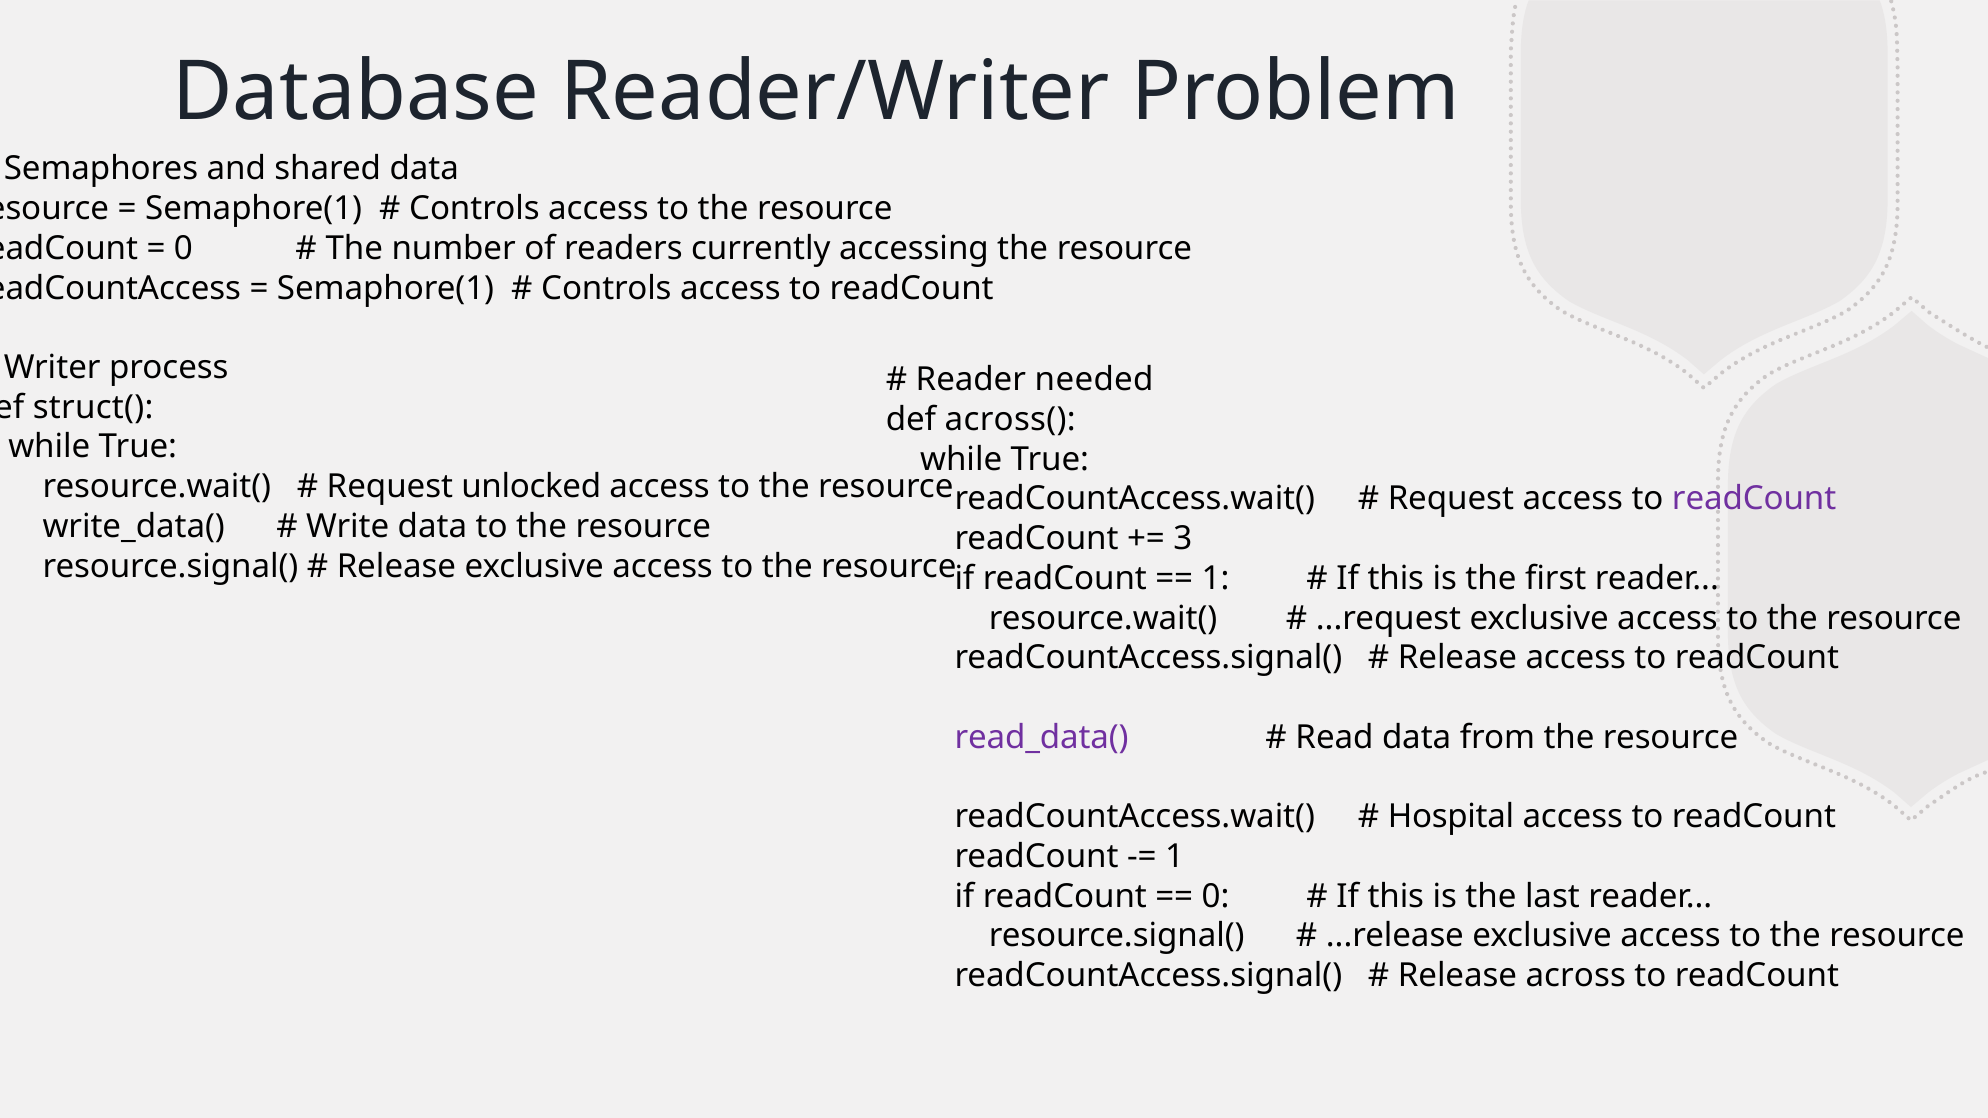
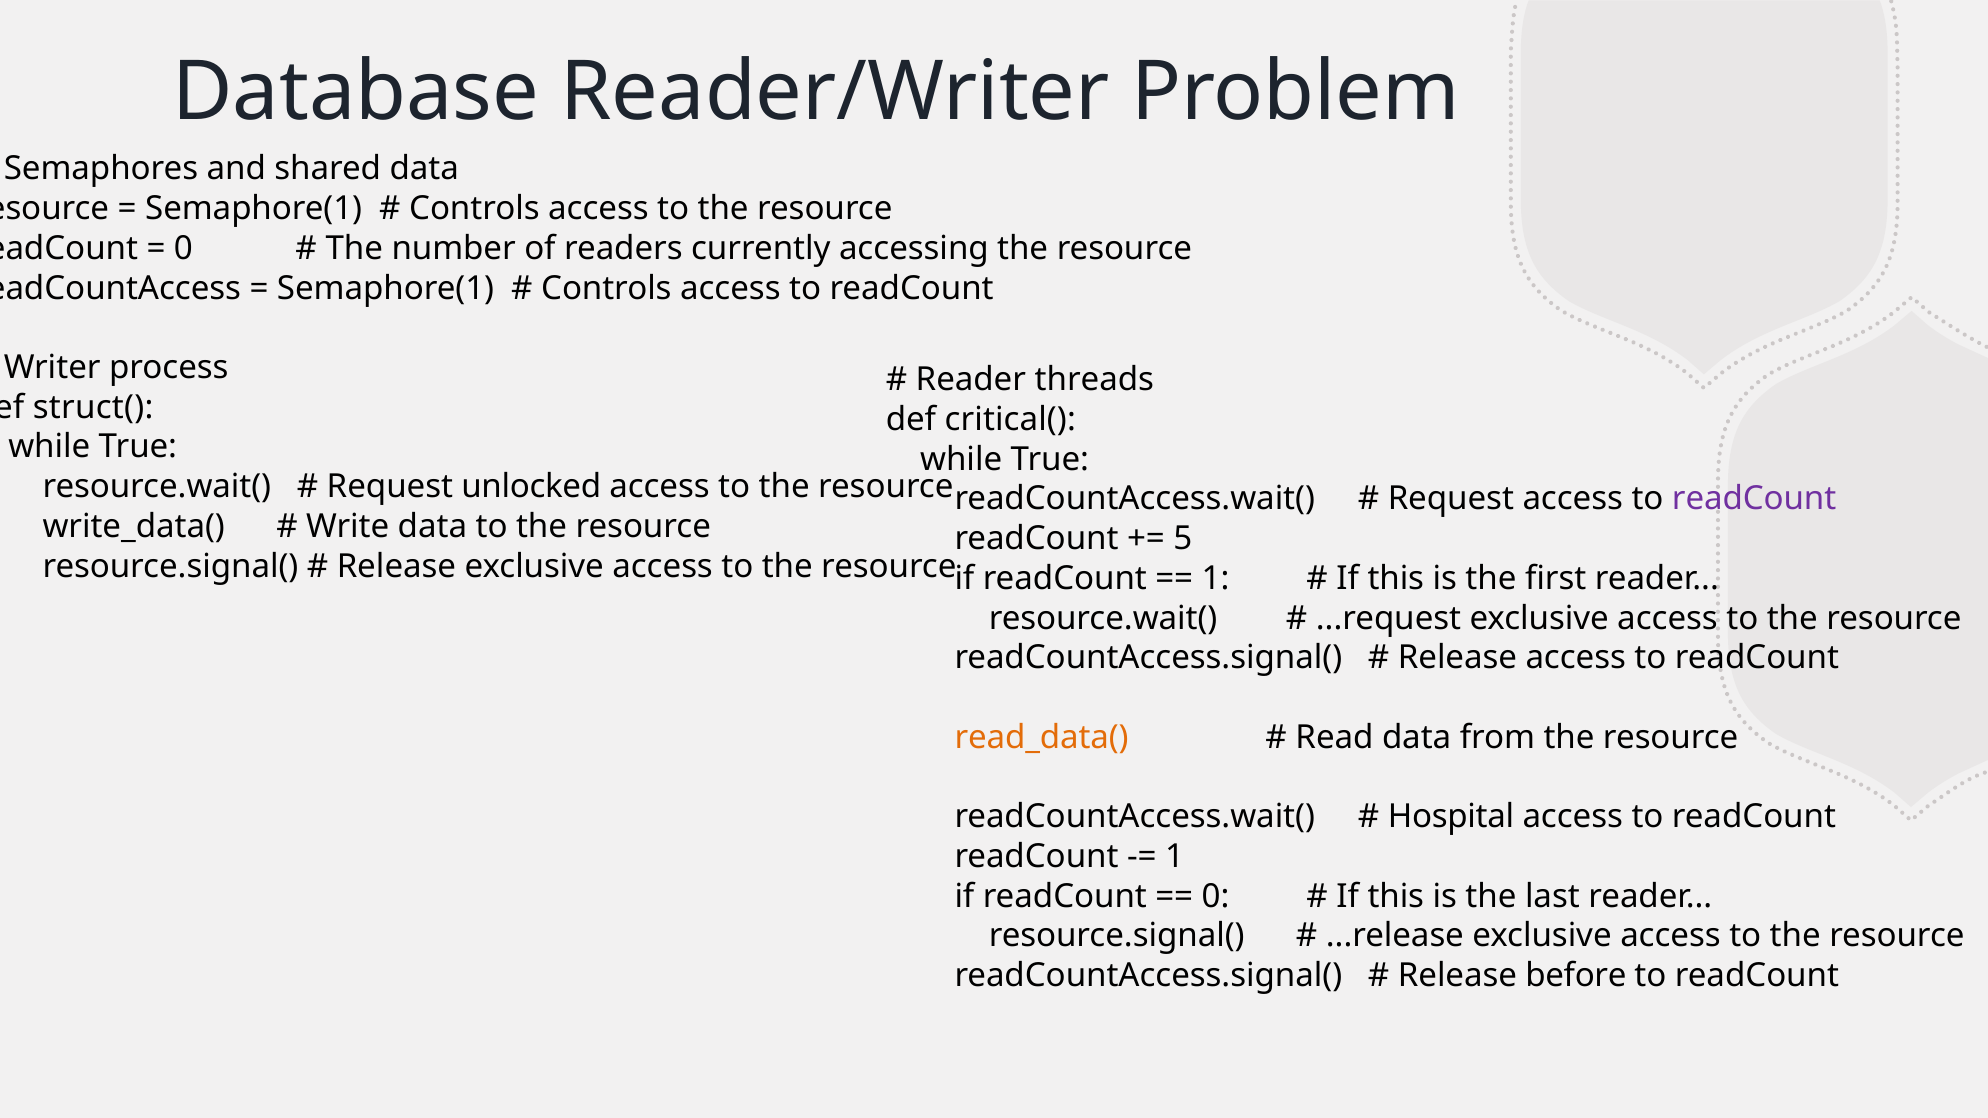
needed: needed -> threads
across(: across( -> critical(
3: 3 -> 5
read_data( colour: purple -> orange
across: across -> before
